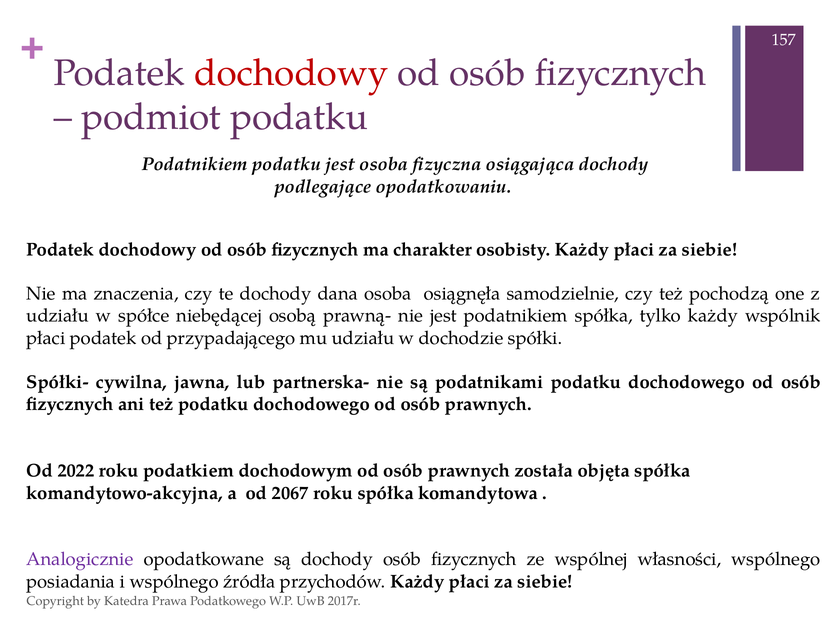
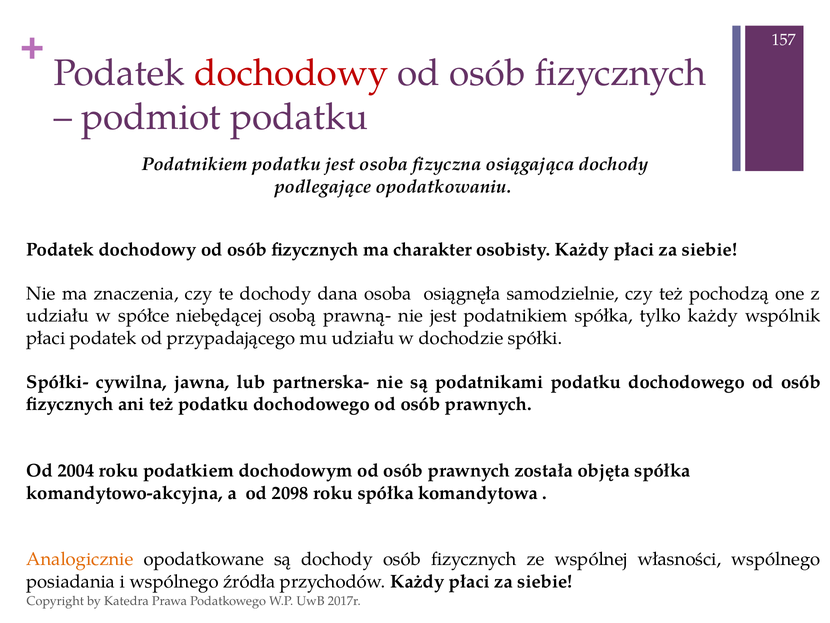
2022: 2022 -> 2004
2067: 2067 -> 2098
Analogicznie colour: purple -> orange
